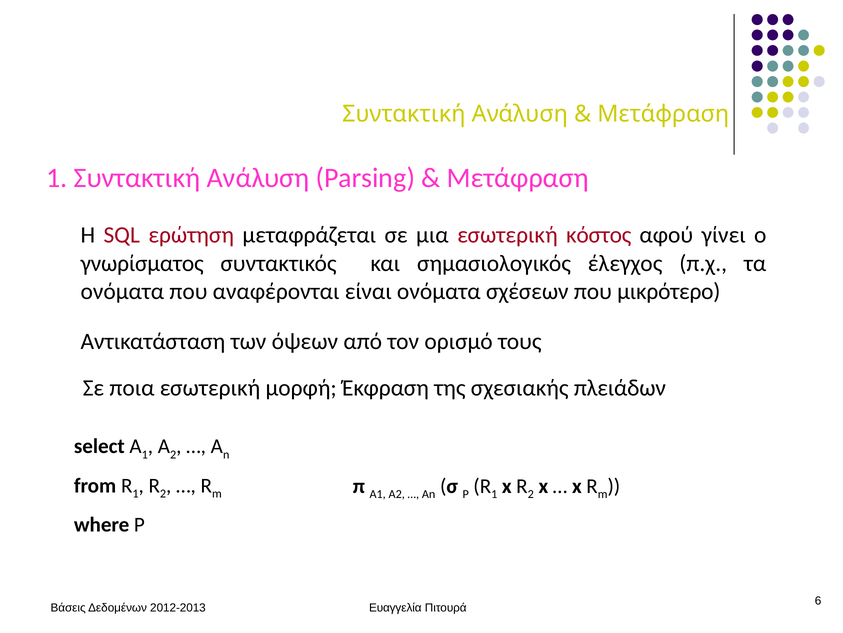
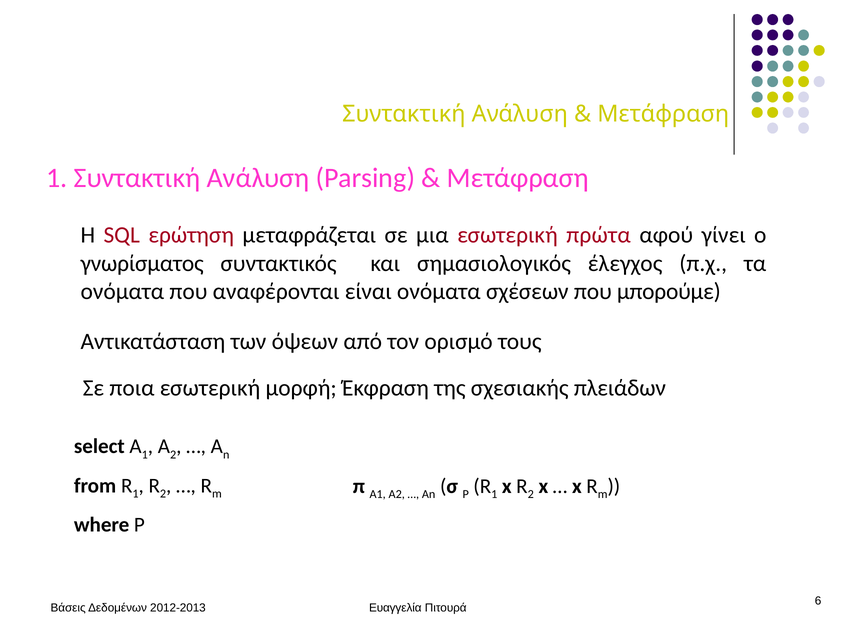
κόστος: κόστος -> πρώτα
μικρότερο: μικρότερο -> μπορούμε
